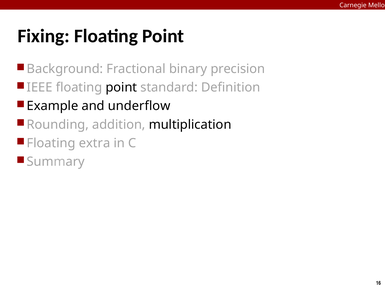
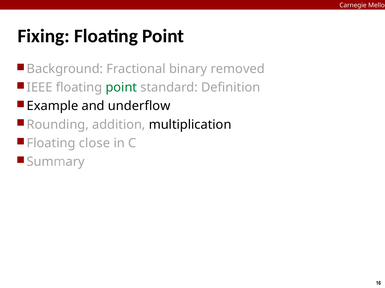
precision: precision -> removed
point at (121, 88) colour: black -> green
extra: extra -> close
